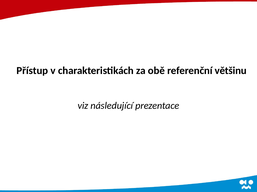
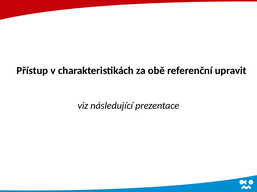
většinu: většinu -> upravit
